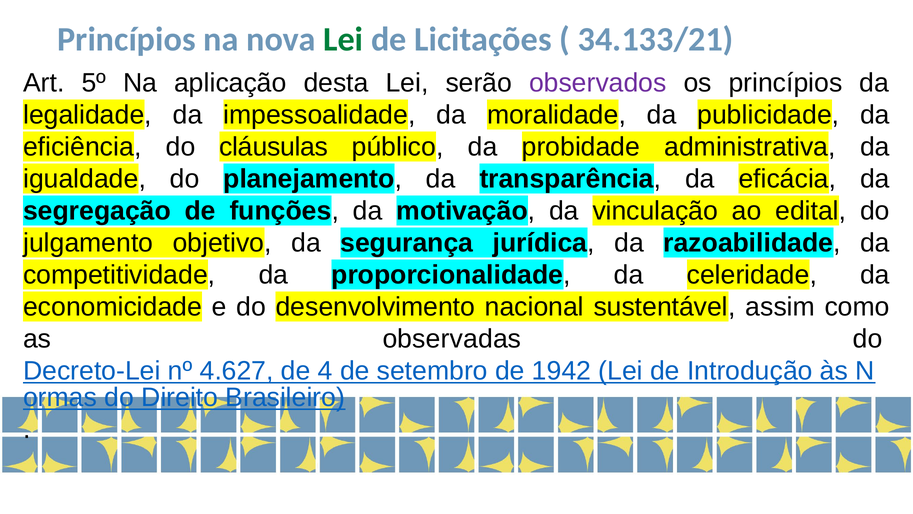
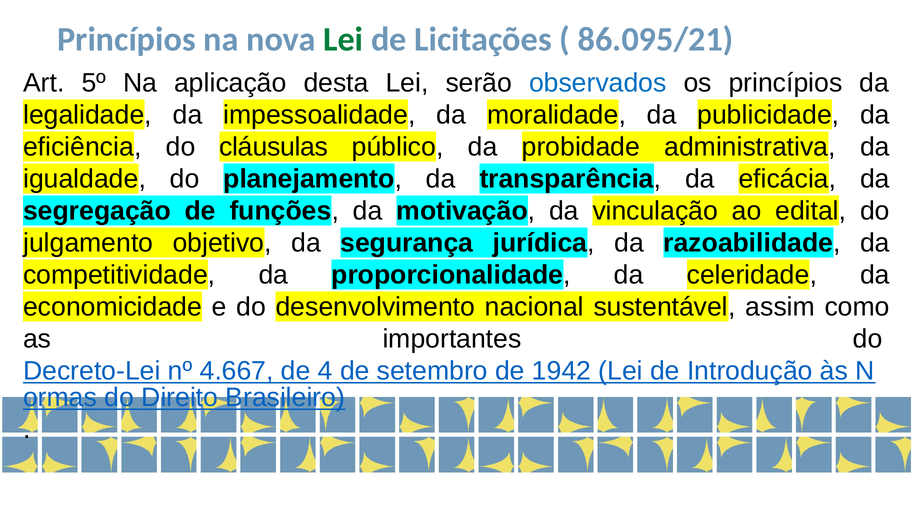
34.133/21: 34.133/21 -> 86.095/21
observados colour: purple -> blue
observadas: observadas -> importantes
4.627: 4.627 -> 4.667
